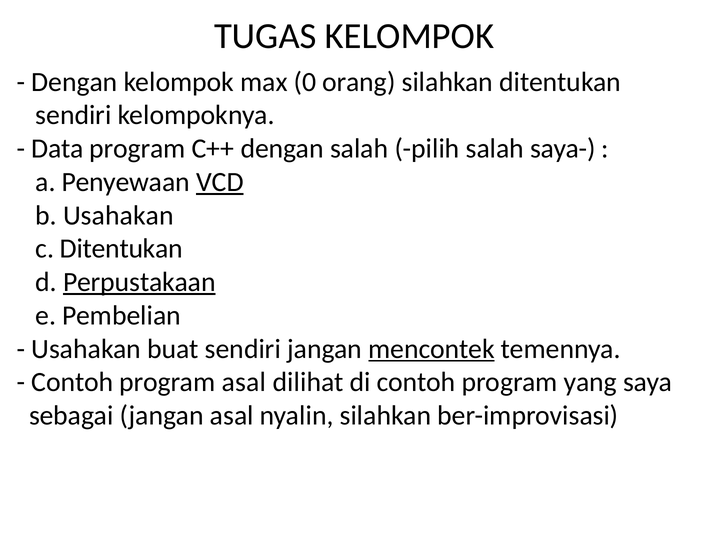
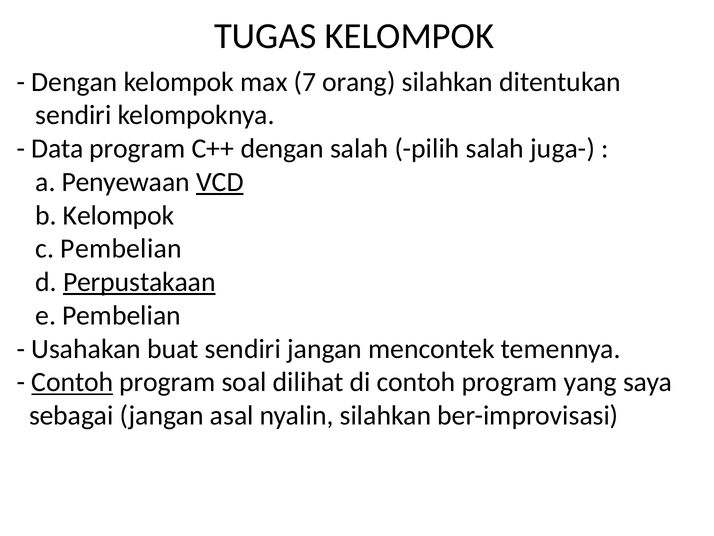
0: 0 -> 7
saya-: saya- -> juga-
b Usahakan: Usahakan -> Kelompok
c Ditentukan: Ditentukan -> Pembelian
mencontek underline: present -> none
Contoh at (72, 382) underline: none -> present
program asal: asal -> soal
